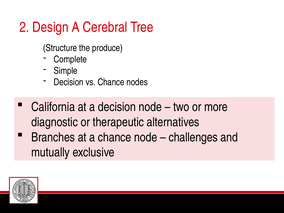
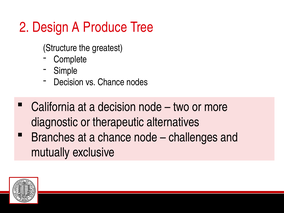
Cerebral: Cerebral -> Produce
produce: produce -> greatest
